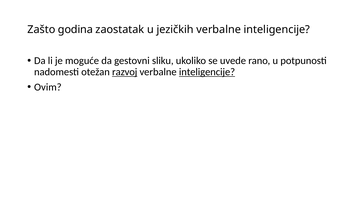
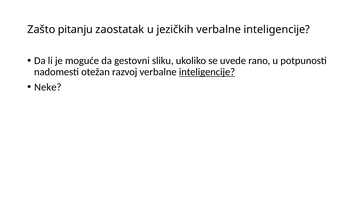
godina: godina -> pitanju
razvoj underline: present -> none
Ovim: Ovim -> Neke
